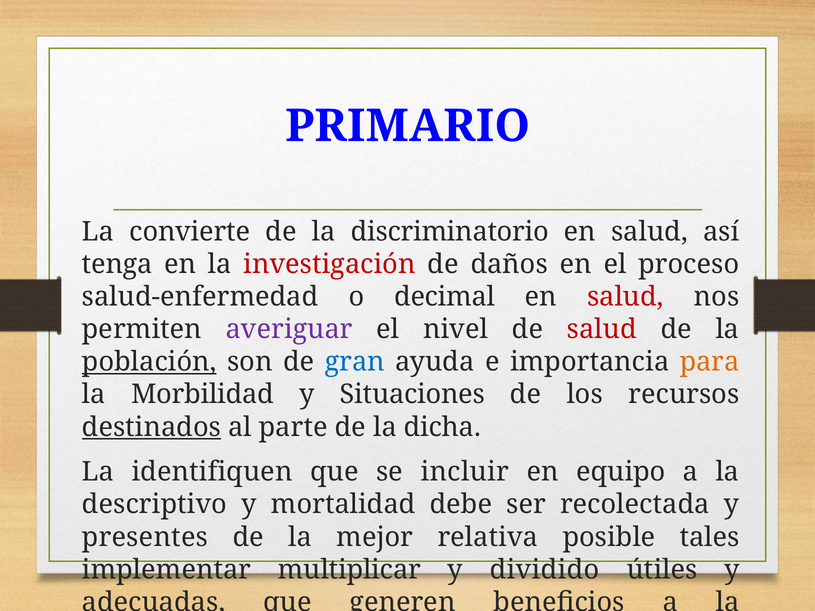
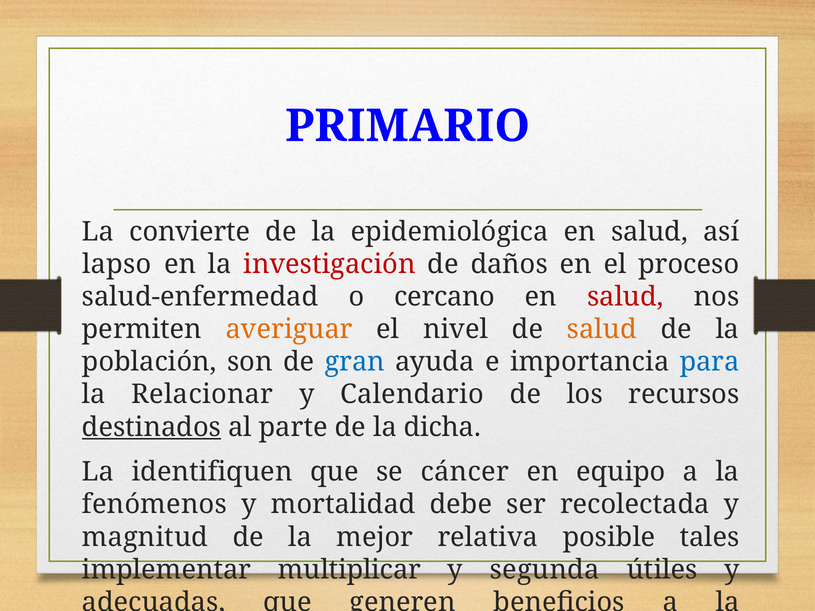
discriminatorio: discriminatorio -> epidemiológica
tenga: tenga -> lapso
decimal: decimal -> cercano
averiguar colour: purple -> orange
salud at (602, 329) colour: red -> orange
población underline: present -> none
para colour: orange -> blue
Morbilidad: Morbilidad -> Relacionar
Situaciones: Situaciones -> Calendario
incluir: incluir -> cáncer
descriptivo: descriptivo -> fenómenos
presentes: presentes -> magnitud
dividido: dividido -> segunda
